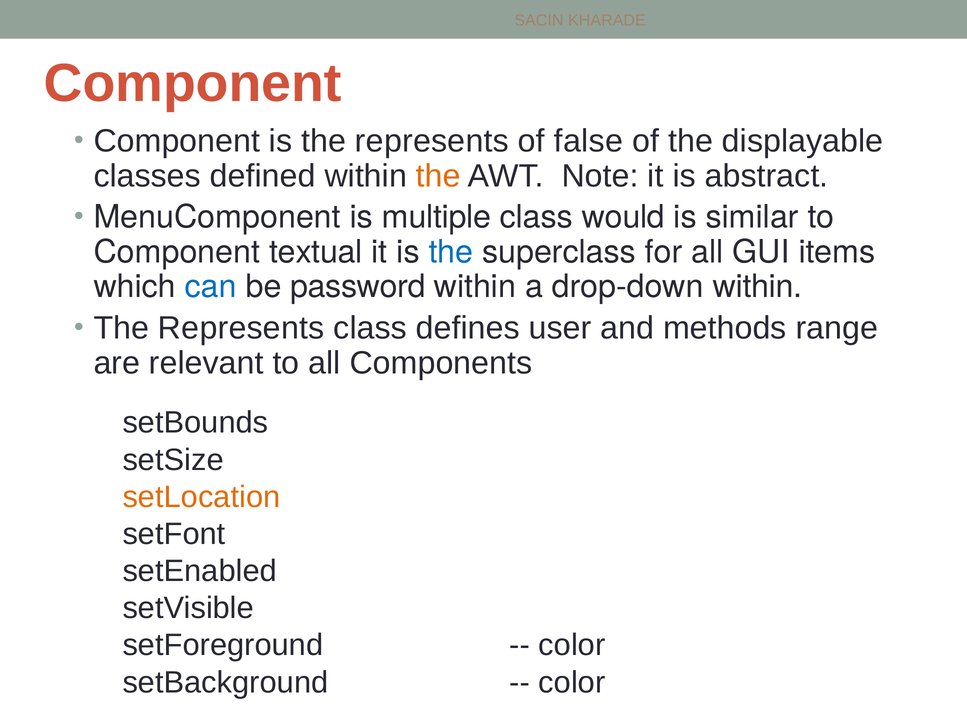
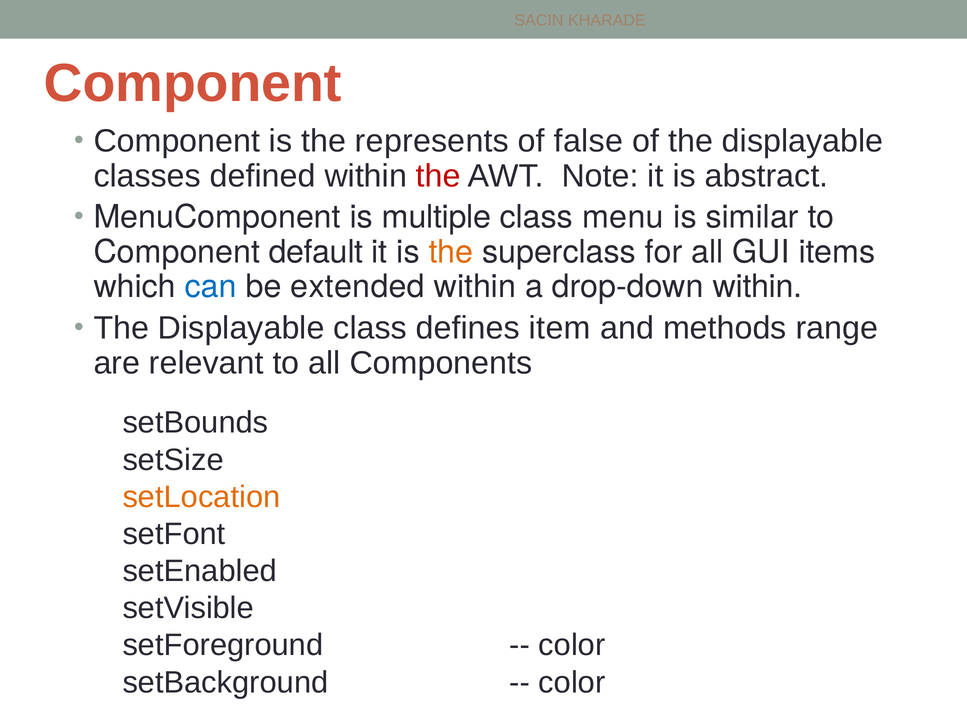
the at (438, 176) colour: orange -> red
would: would -> menu
textual: textual -> default
the at (451, 252) colour: blue -> orange
password: password -> extended
Represents at (241, 328): Represents -> Displayable
user: user -> item
